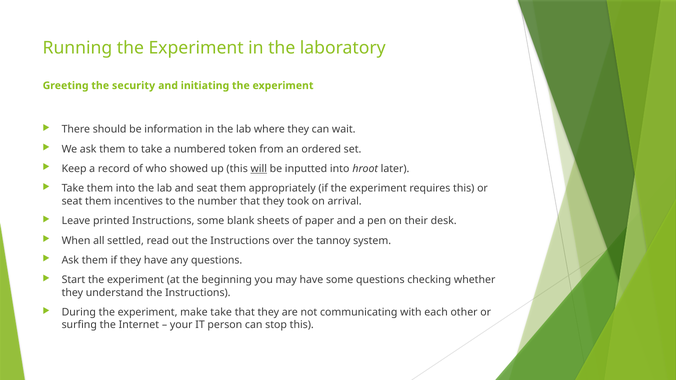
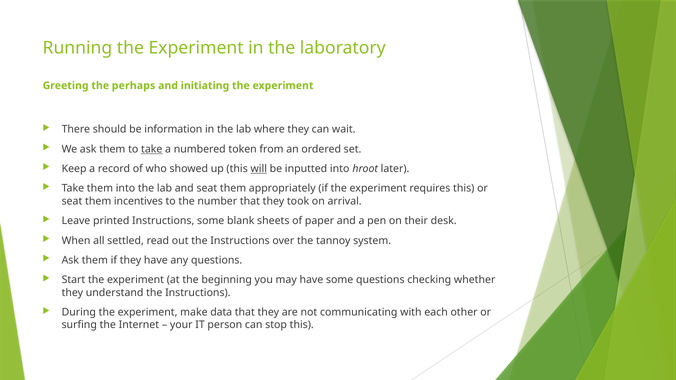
security: security -> perhaps
take at (152, 149) underline: none -> present
make take: take -> data
